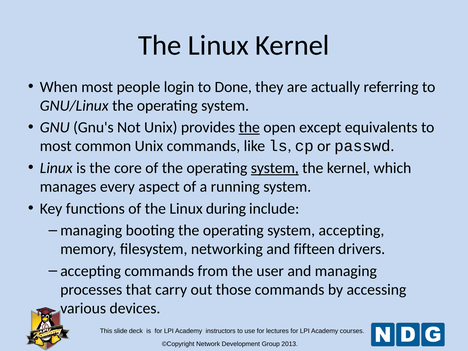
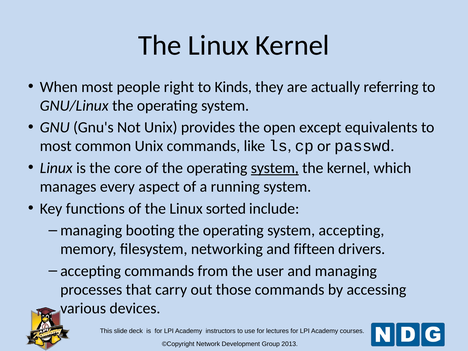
login: login -> right
Done: Done -> Kinds
the at (249, 127) underline: present -> none
during: during -> sorted
